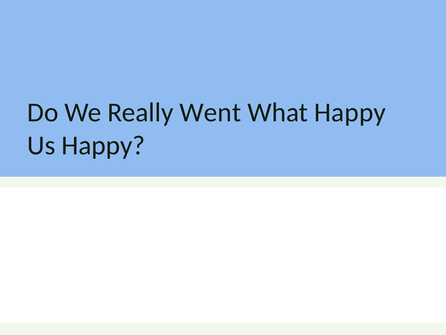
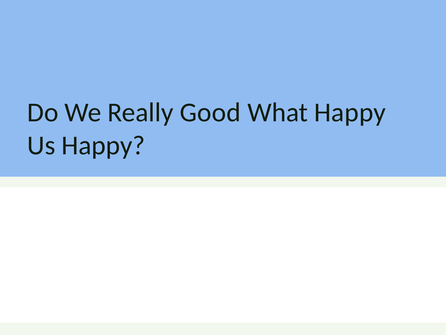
Went: Went -> Good
